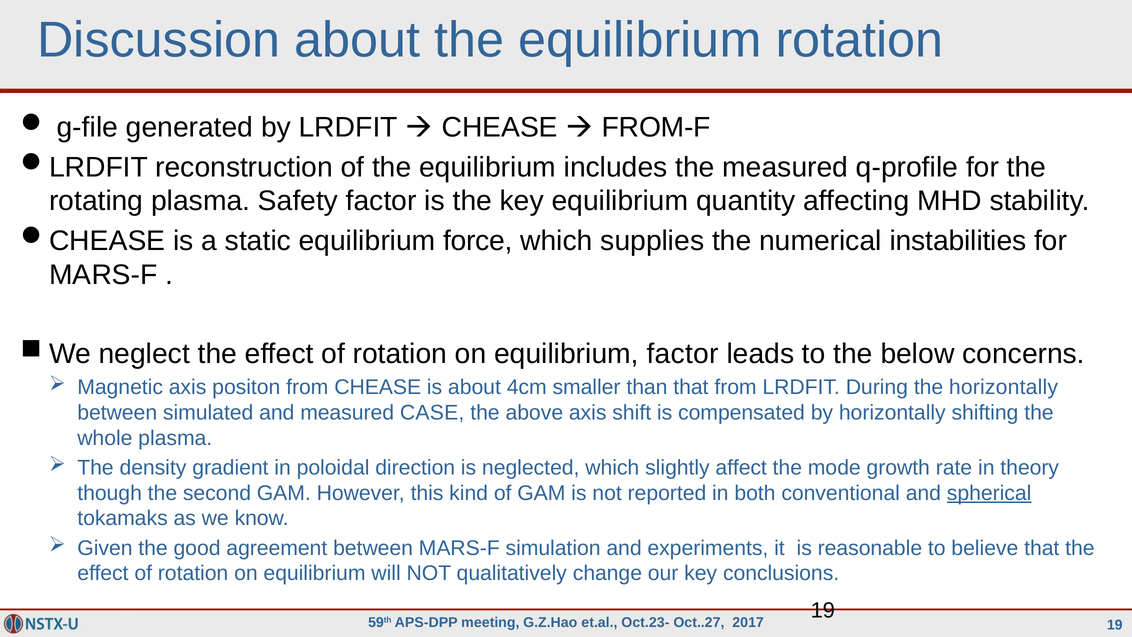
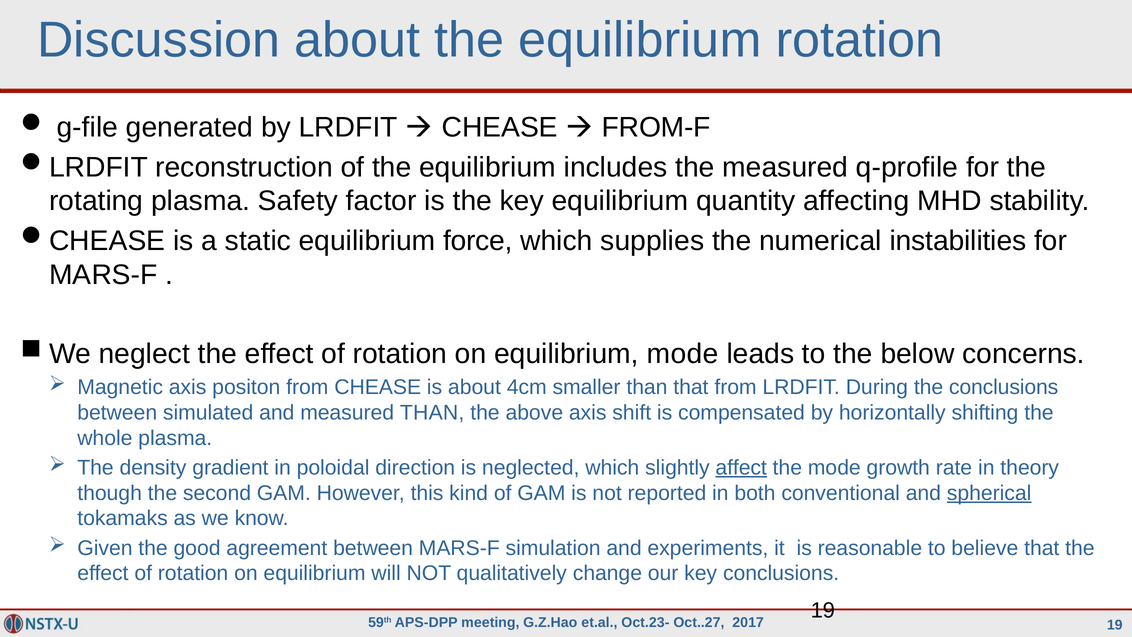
equilibrium factor: factor -> mode
the horizontally: horizontally -> conclusions
measured CASE: CASE -> THAN
affect underline: none -> present
